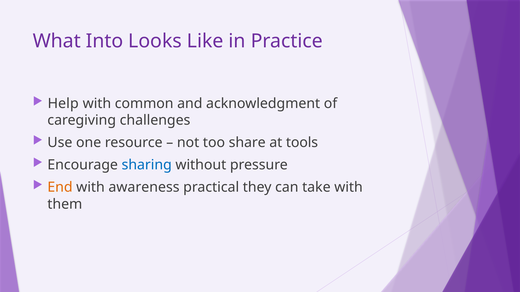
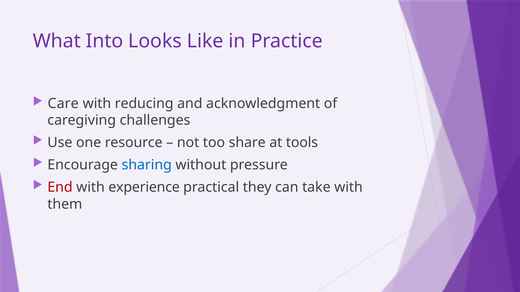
Help: Help -> Care
common: common -> reducing
End colour: orange -> red
awareness: awareness -> experience
